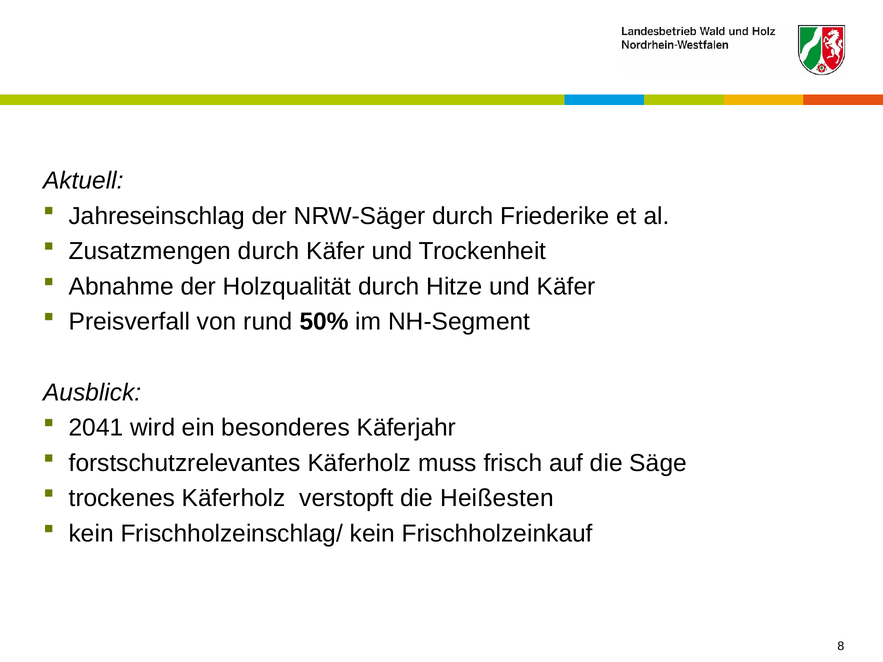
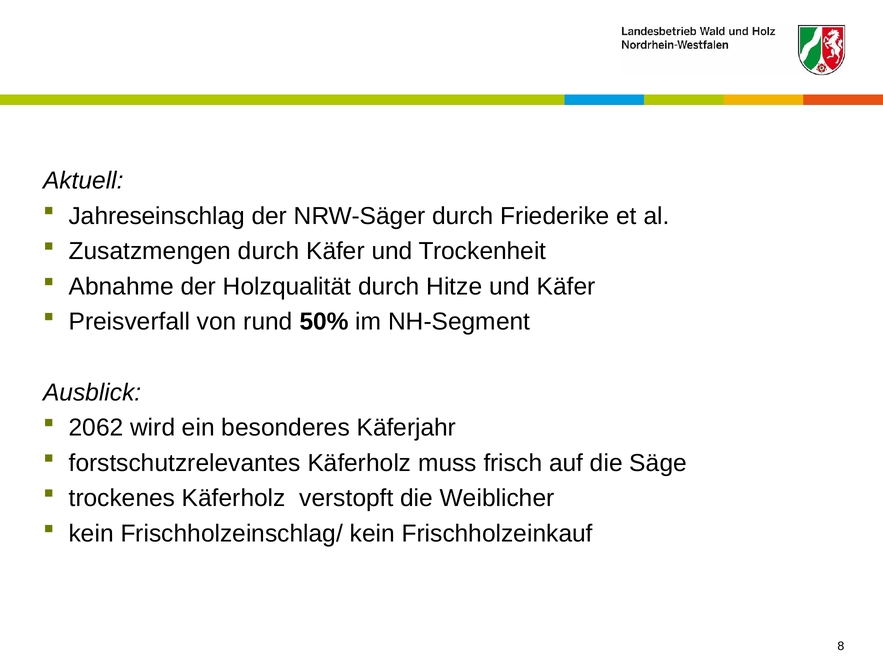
2041: 2041 -> 2062
Heißesten: Heißesten -> Weiblicher
